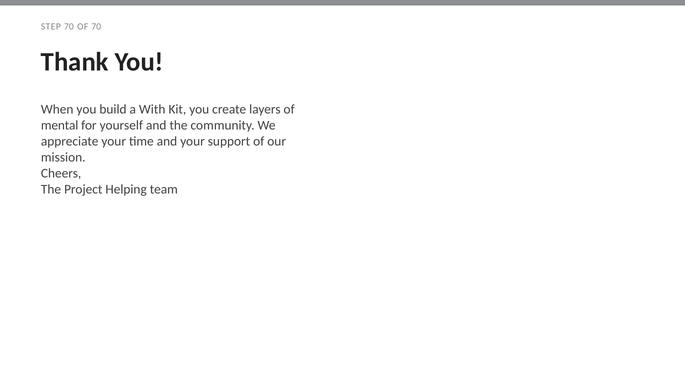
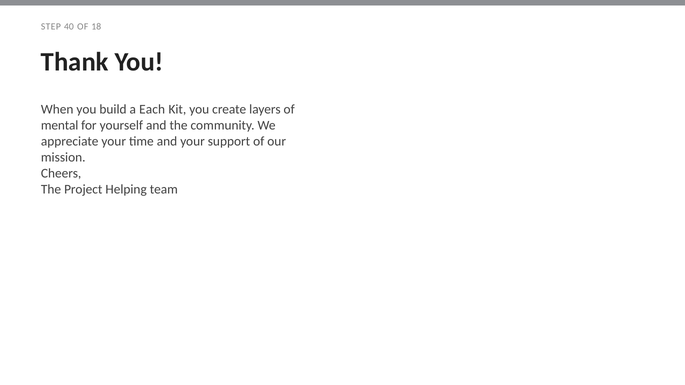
STEP 70: 70 -> 40
OF 70: 70 -> 18
With: With -> Each
